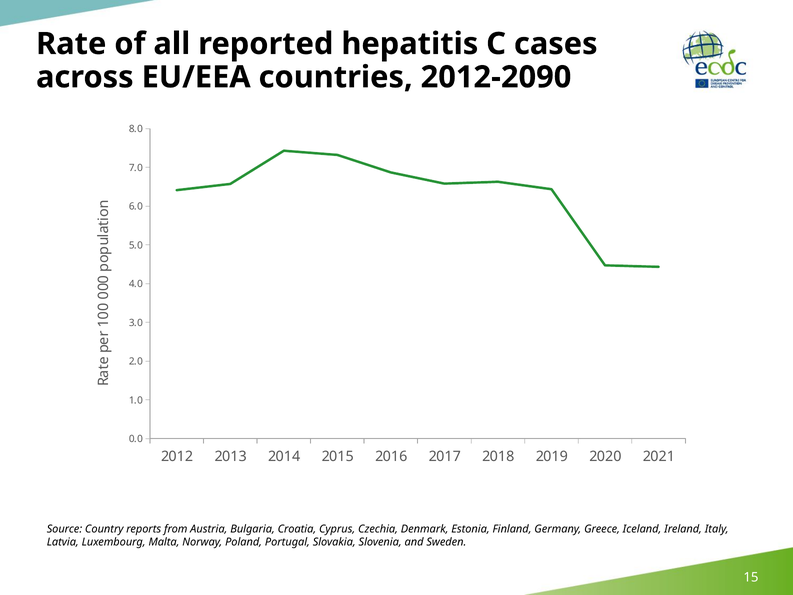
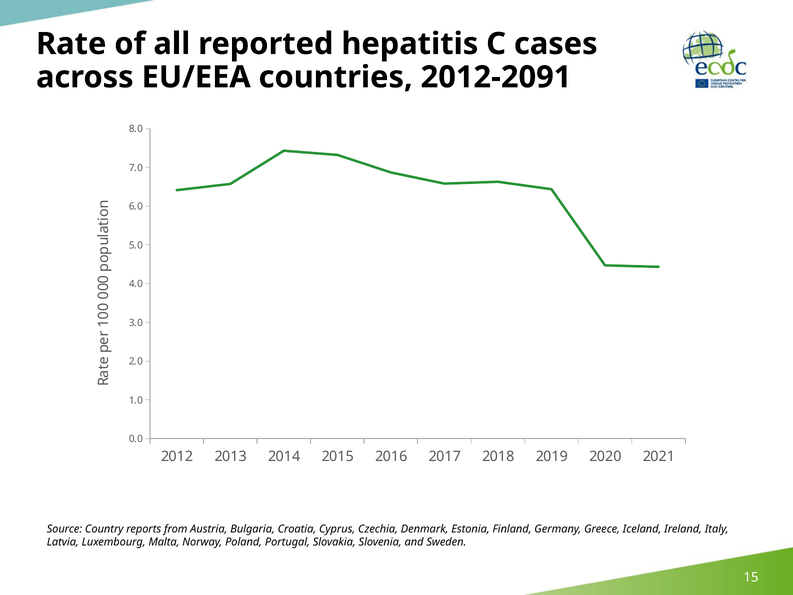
2012-2090: 2012-2090 -> 2012-2091
